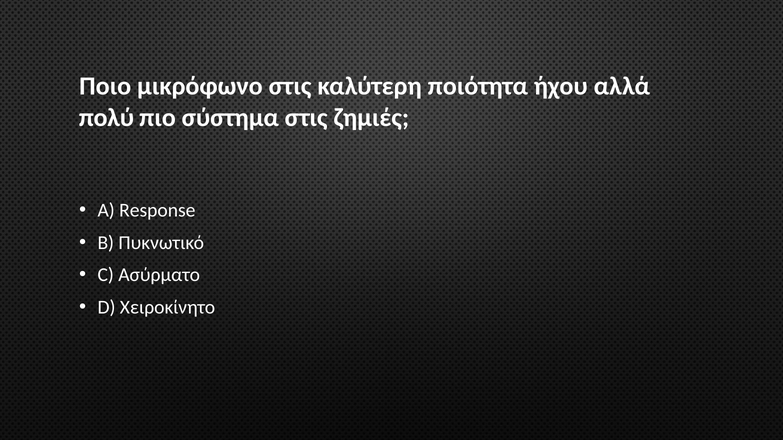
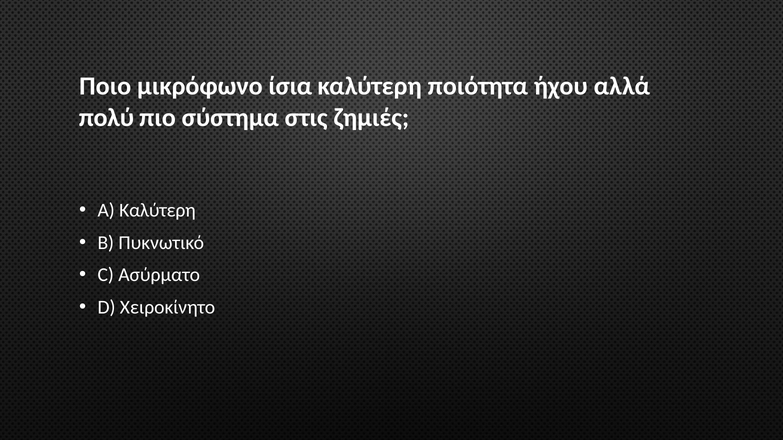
μικρόφωνο στις: στις -> ίσια
A Response: Response -> Καλύτερη
